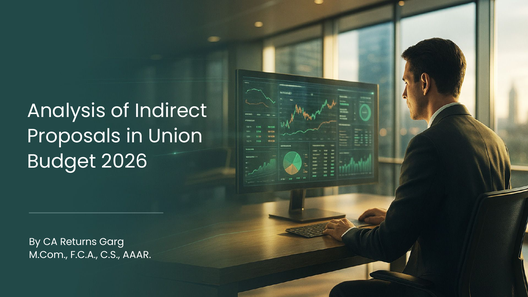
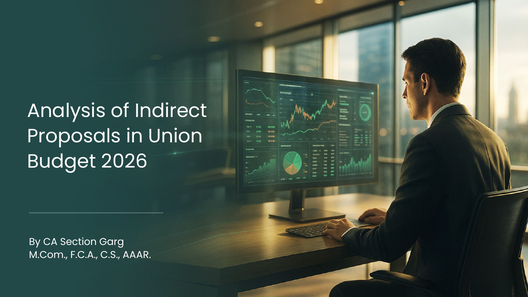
Returns: Returns -> Section
